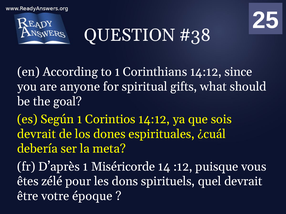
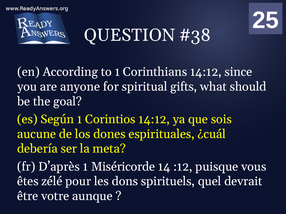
devrait at (37, 134): devrait -> aucune
époque: époque -> aunque
